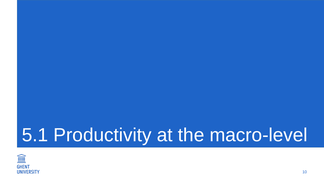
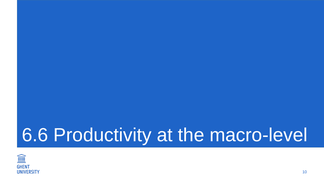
5.1: 5.1 -> 6.6
